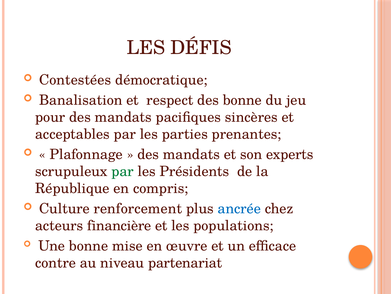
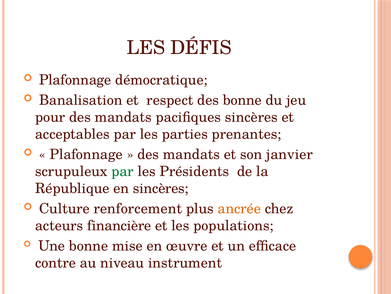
Contestées at (75, 80): Contestées -> Plafonnage
experts: experts -> janvier
en compris: compris -> sincères
ancrée colour: blue -> orange
partenariat: partenariat -> instrument
